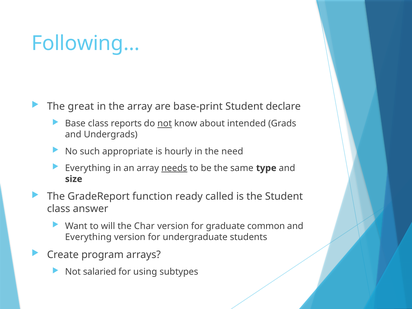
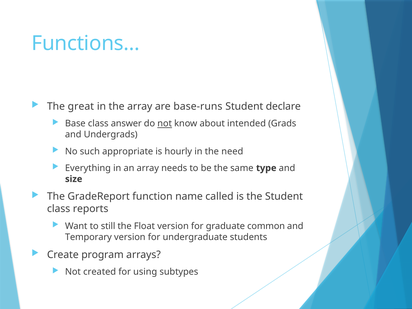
Following…: Following… -> Functions…
base-print: base-print -> base-runs
reports: reports -> answer
needs underline: present -> none
ready: ready -> name
answer: answer -> reports
will: will -> still
Char: Char -> Float
Everything at (88, 237): Everything -> Temporary
salaried: salaried -> created
